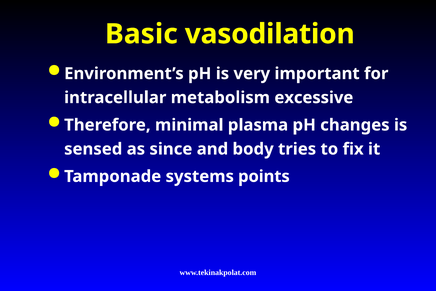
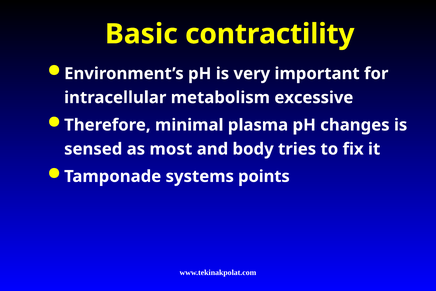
vasodilation: vasodilation -> contractility
since: since -> most
